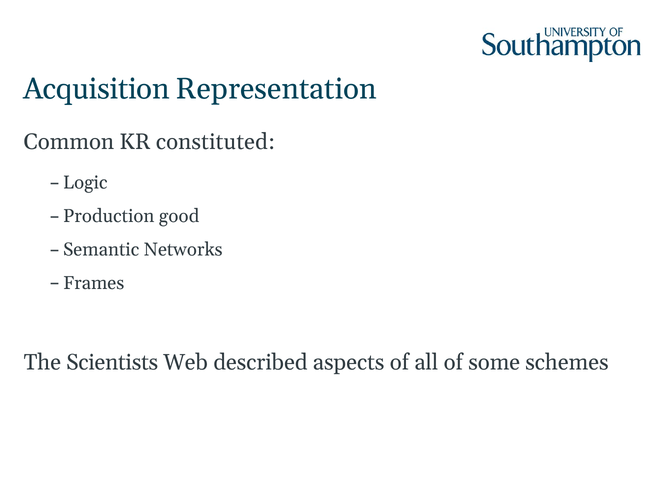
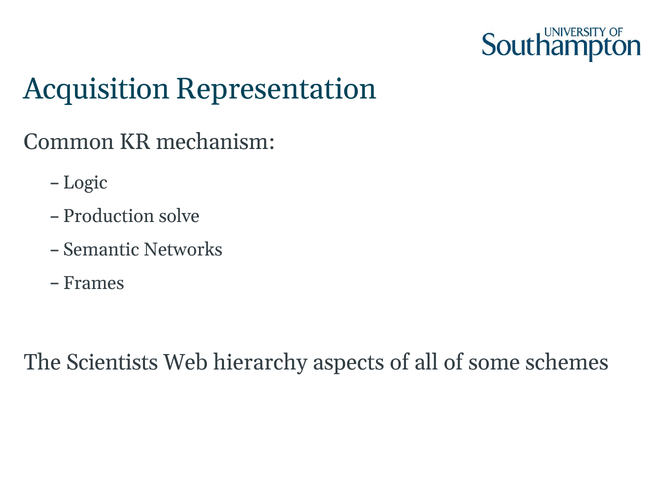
constituted: constituted -> mechanism
good: good -> solve
described: described -> hierarchy
